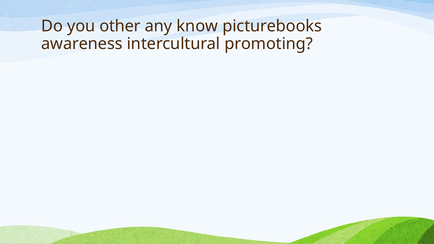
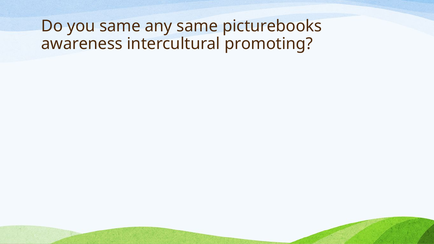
you other: other -> same
any know: know -> same
